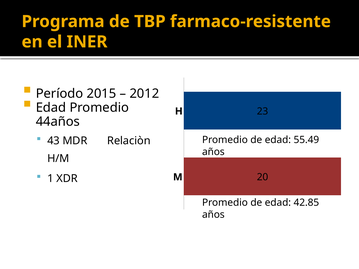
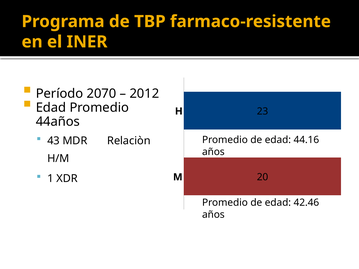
2015: 2015 -> 2070
55.49: 55.49 -> 44.16
42.85: 42.85 -> 42.46
